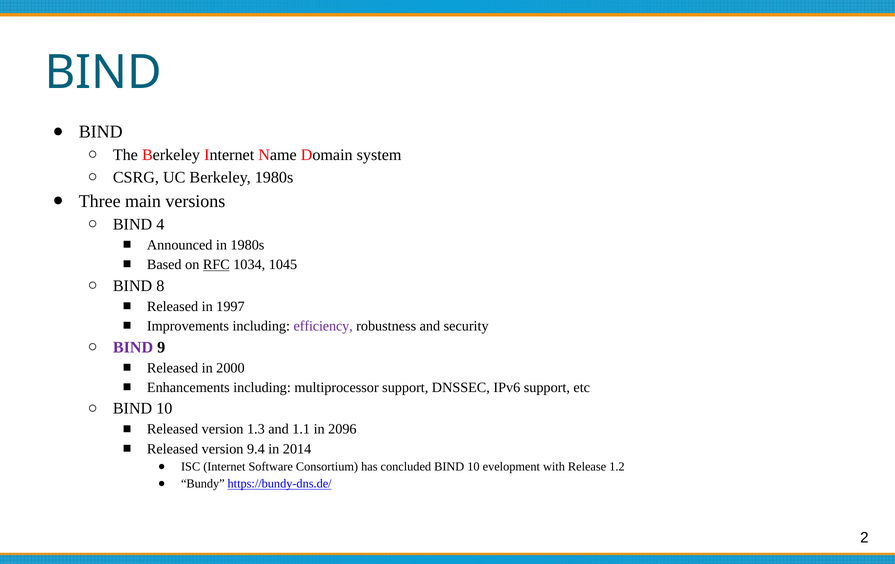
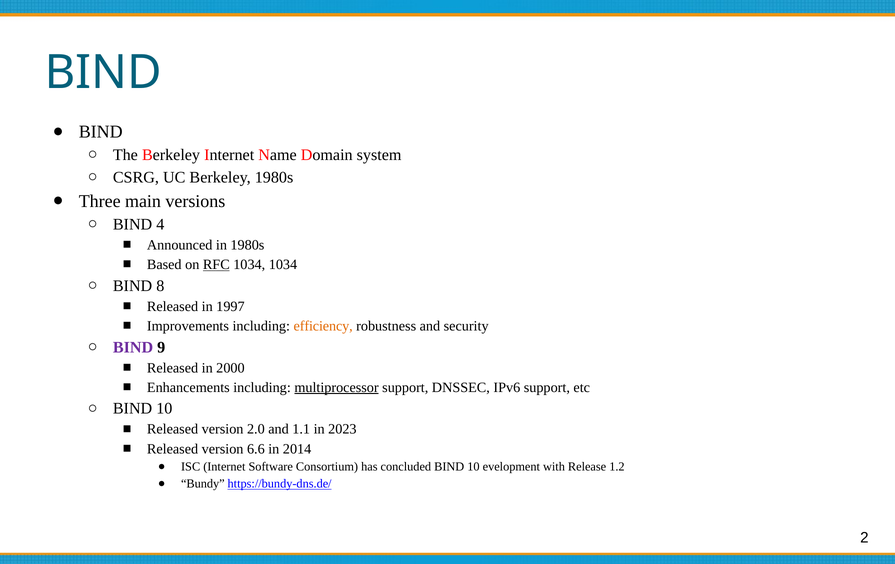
1034 1045: 1045 -> 1034
efficiency colour: purple -> orange
multiprocessor underline: none -> present
1.3: 1.3 -> 2.0
2096: 2096 -> 2023
9.4: 9.4 -> 6.6
